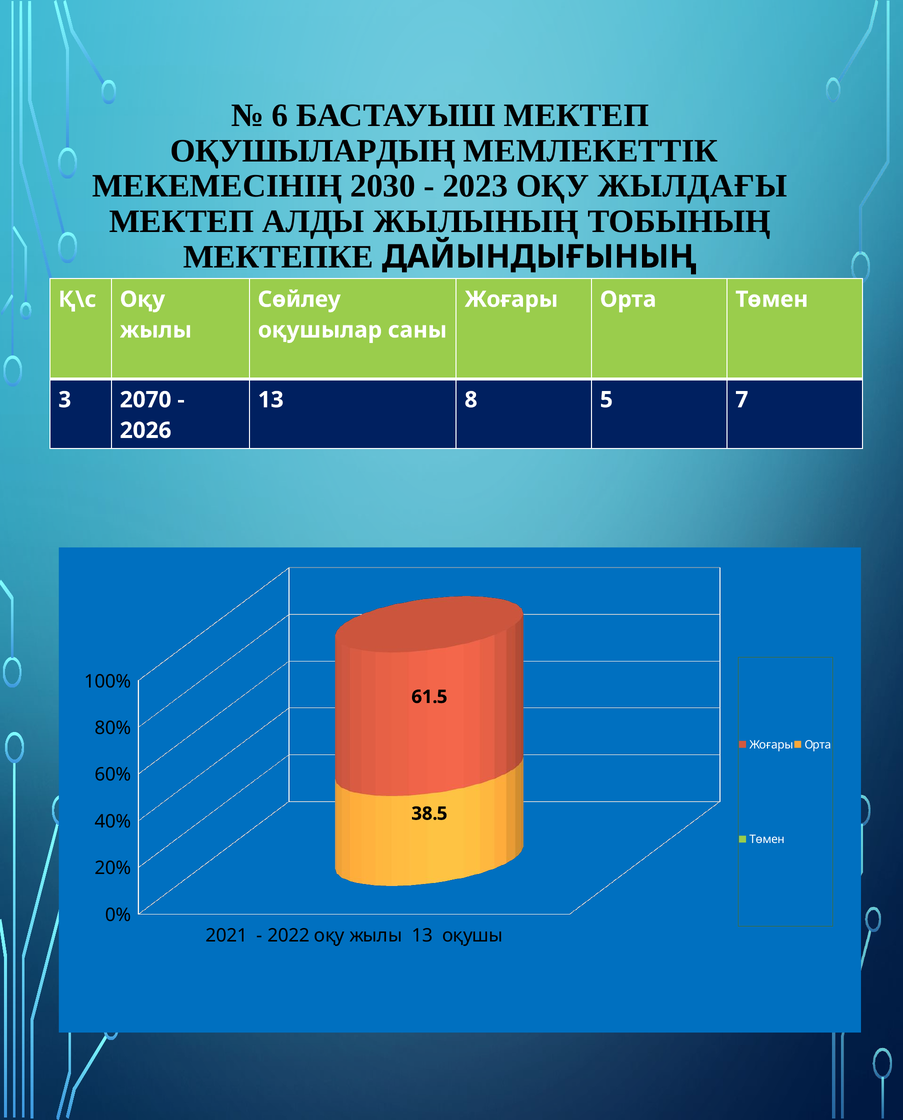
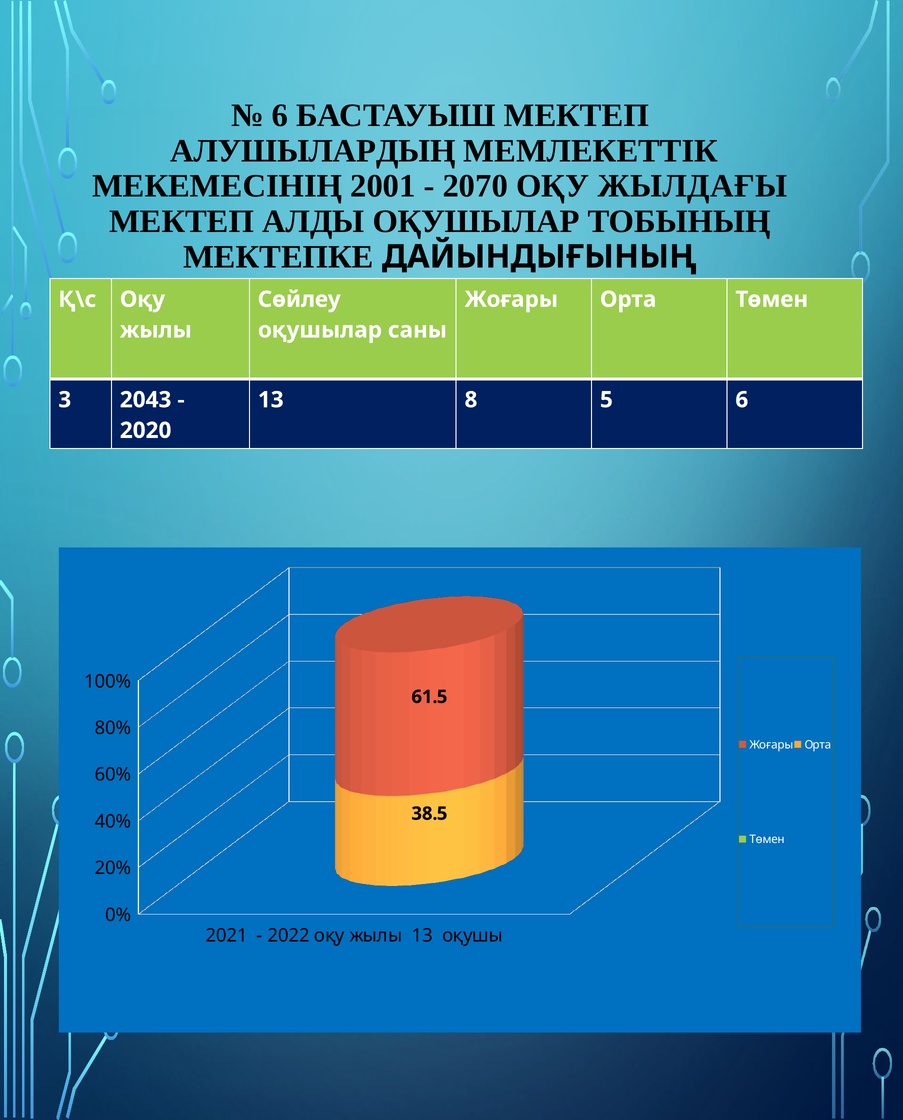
ОҚУШЫЛАРДЫҢ: ОҚУШЫЛАРДЫҢ -> АЛУШЫЛАРДЫҢ
2030: 2030 -> 2001
2023: 2023 -> 2070
АЛДЫ ЖЫЛЫНЫҢ: ЖЫЛЫНЫҢ -> ОҚУШЫЛАР
2070: 2070 -> 2043
5 7: 7 -> 6
2026: 2026 -> 2020
